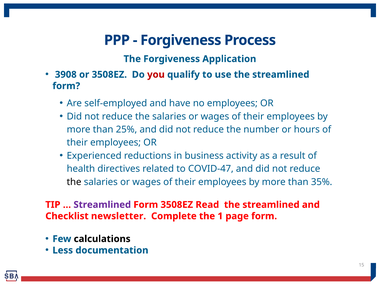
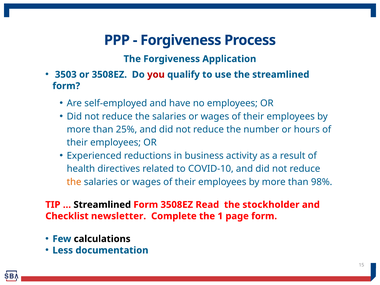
3908: 3908 -> 3503
COVID-47: COVID-47 -> COVID-10
the at (74, 182) colour: black -> orange
35%: 35% -> 98%
Streamlined at (102, 205) colour: purple -> black
Read the streamlined: streamlined -> stockholder
